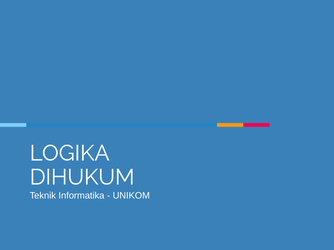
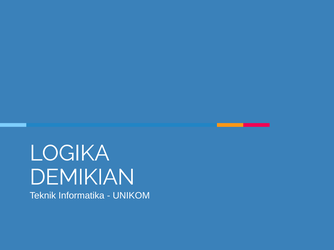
DIHUKUM: DIHUKUM -> DEMIKIAN
